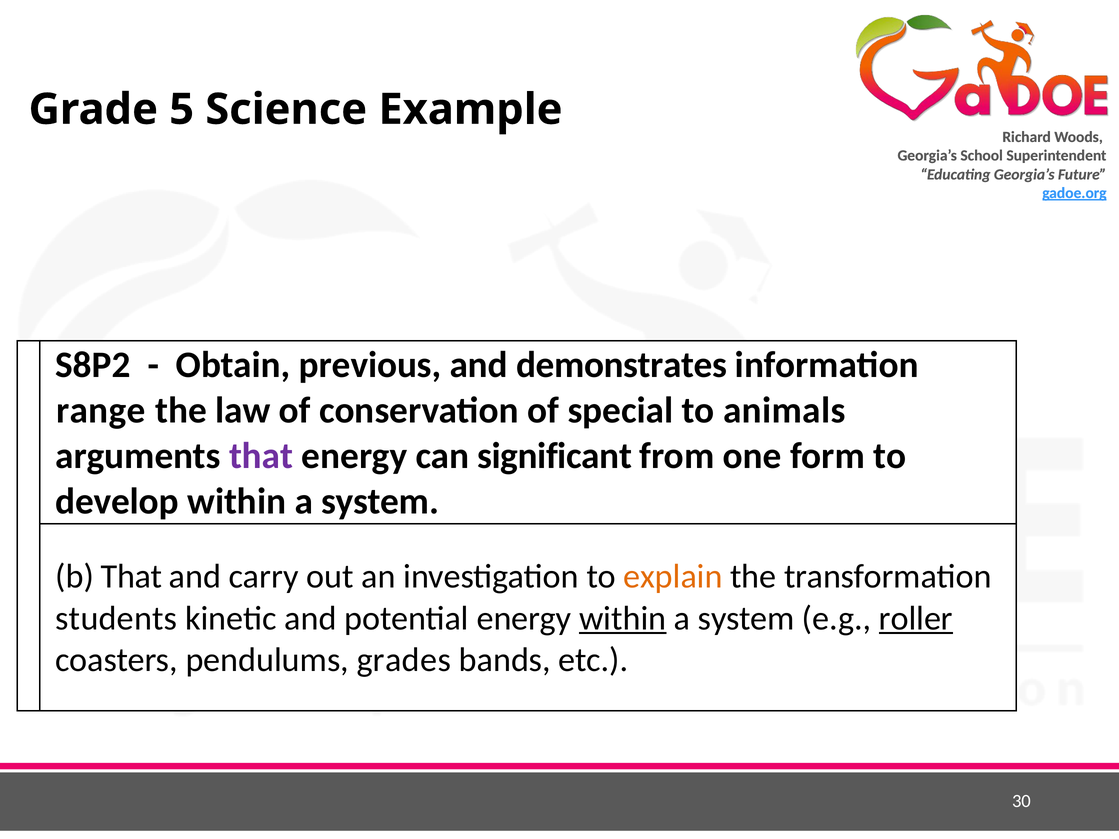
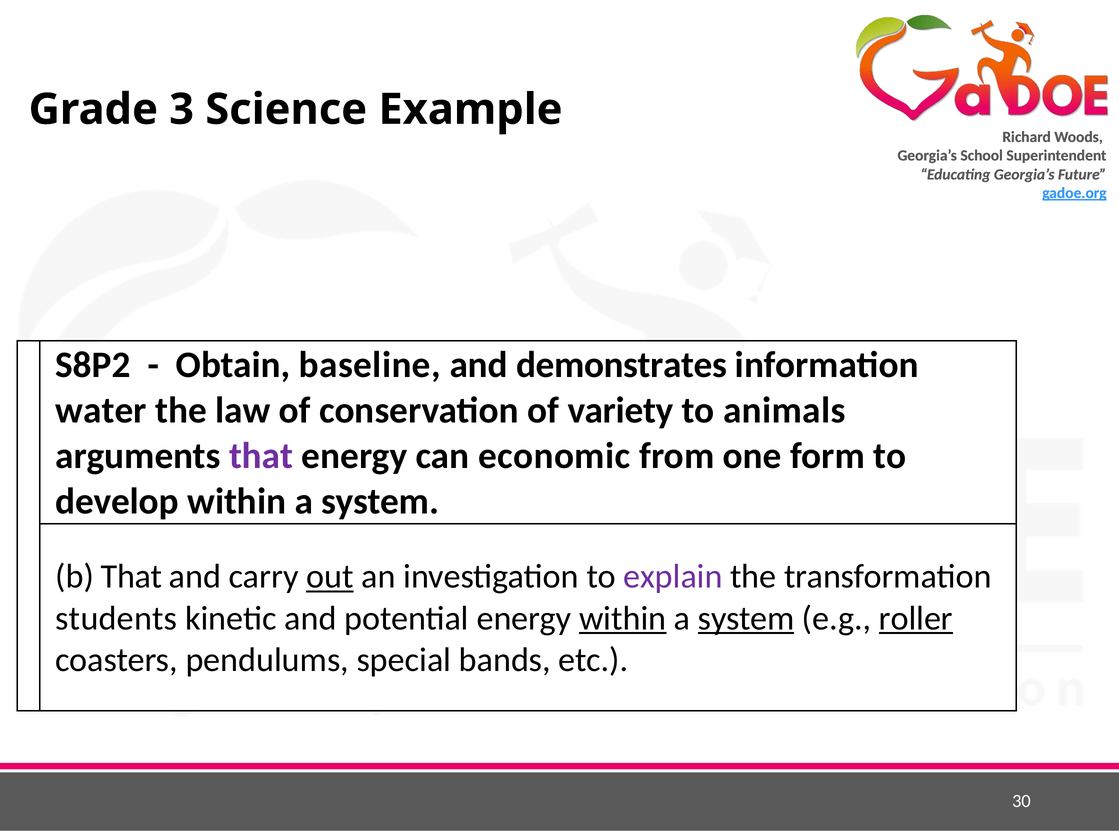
5: 5 -> 3
previous: previous -> baseline
range: range -> water
special: special -> variety
significant: significant -> economic
out underline: none -> present
explain colour: orange -> purple
system at (746, 618) underline: none -> present
grades: grades -> special
